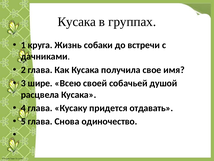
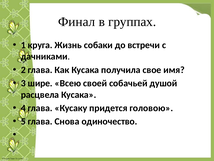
Кусака at (77, 22): Кусака -> Финал
отдавать: отдавать -> головою
